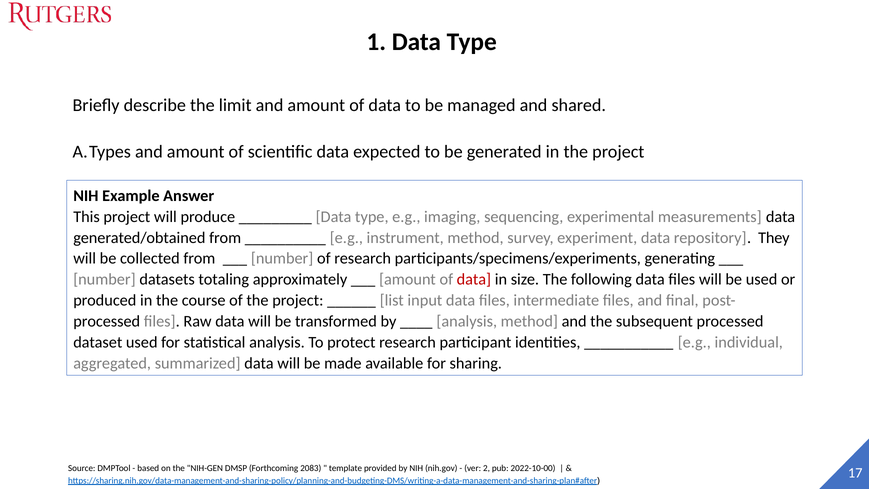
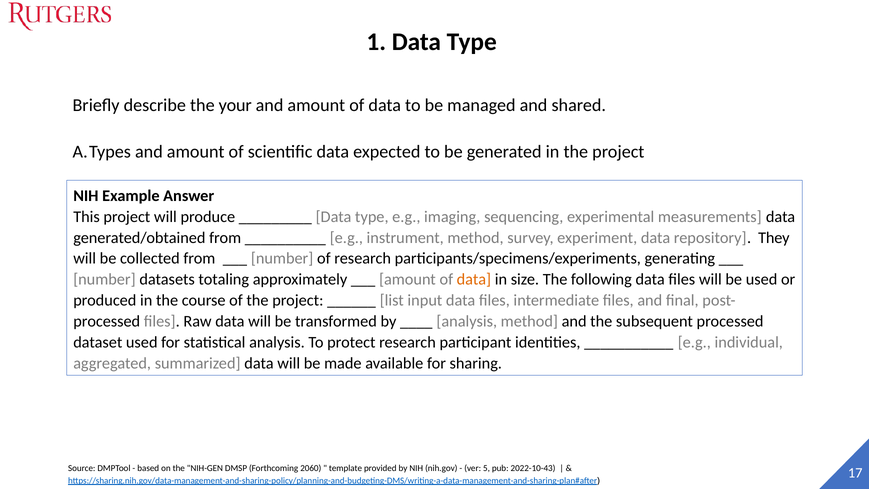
limit: limit -> your
data at (474, 279) colour: red -> orange
2083: 2083 -> 2060
2: 2 -> 5
2022-10-00: 2022-10-00 -> 2022-10-43
